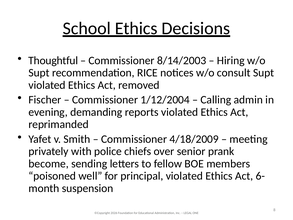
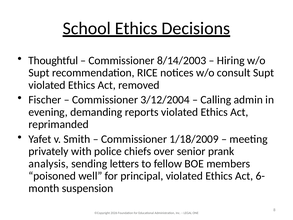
1/12/2004: 1/12/2004 -> 3/12/2004
4/18/2009: 4/18/2009 -> 1/18/2009
become: become -> analysis
